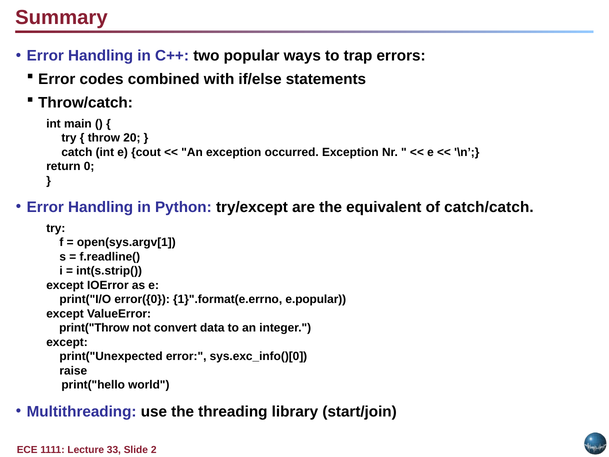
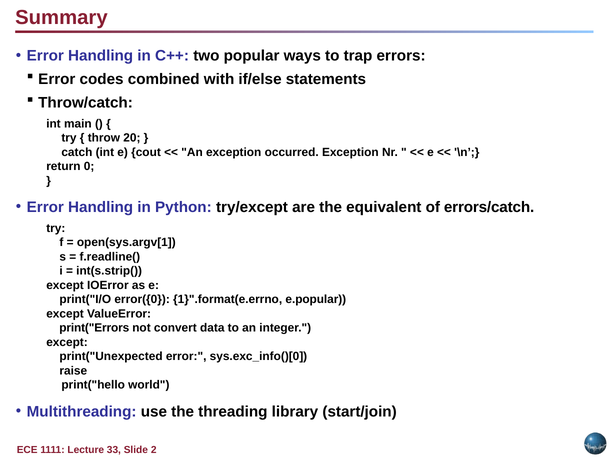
catch/catch: catch/catch -> errors/catch
print("Throw: print("Throw -> print("Errors
